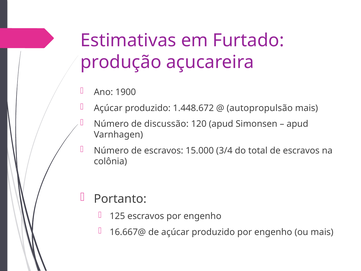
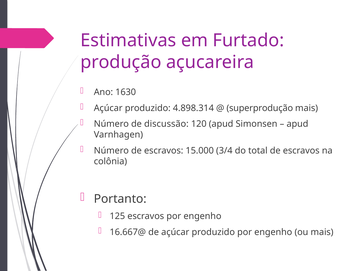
1900: 1900 -> 1630
1.448.672: 1.448.672 -> 4.898.314
autopropulsão: autopropulsão -> superprodução
